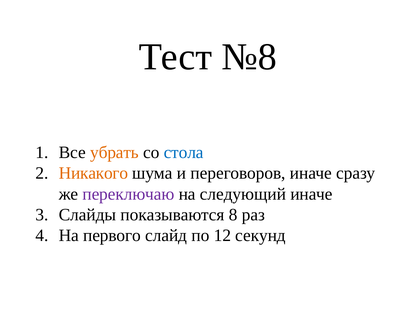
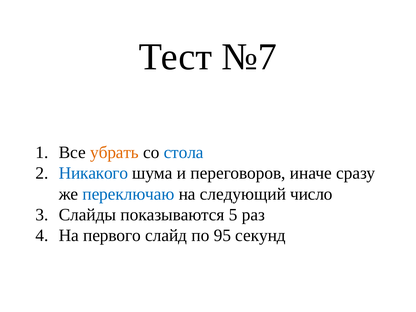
№8: №8 -> №7
Никакого colour: orange -> blue
переключаю colour: purple -> blue
следующий иначе: иначе -> число
8: 8 -> 5
12: 12 -> 95
